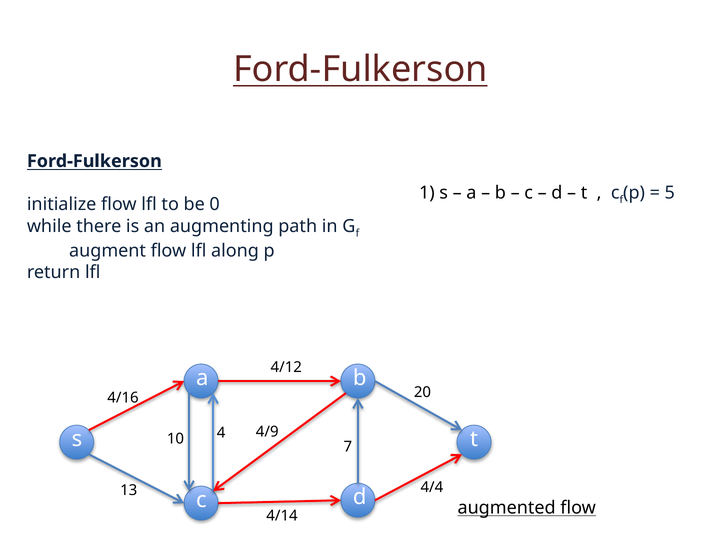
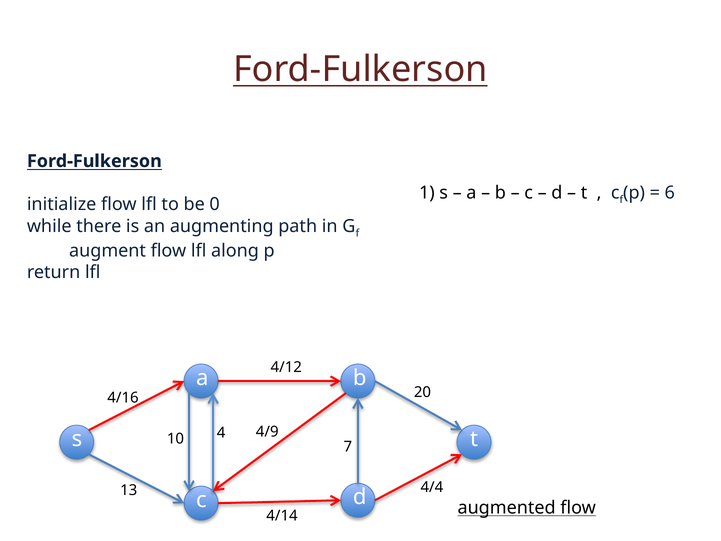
5: 5 -> 6
